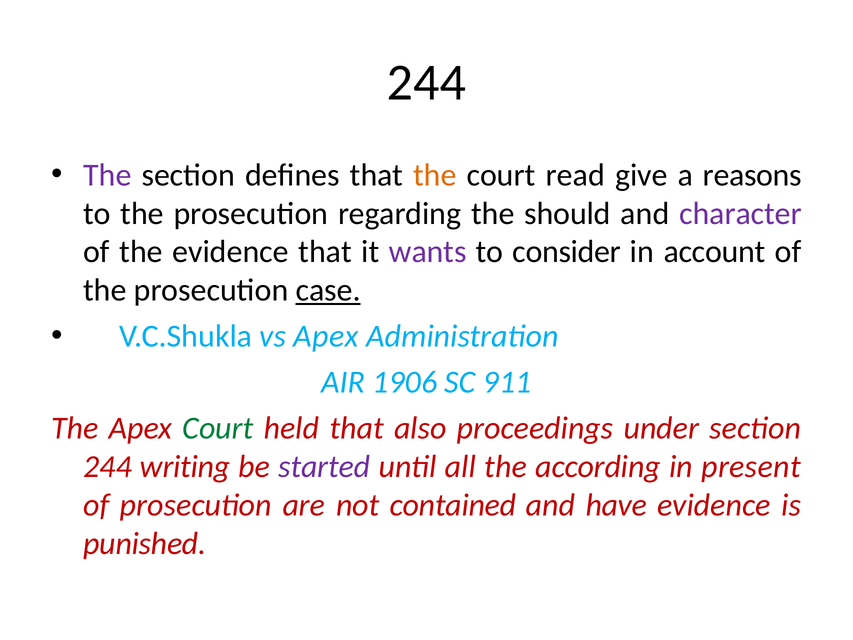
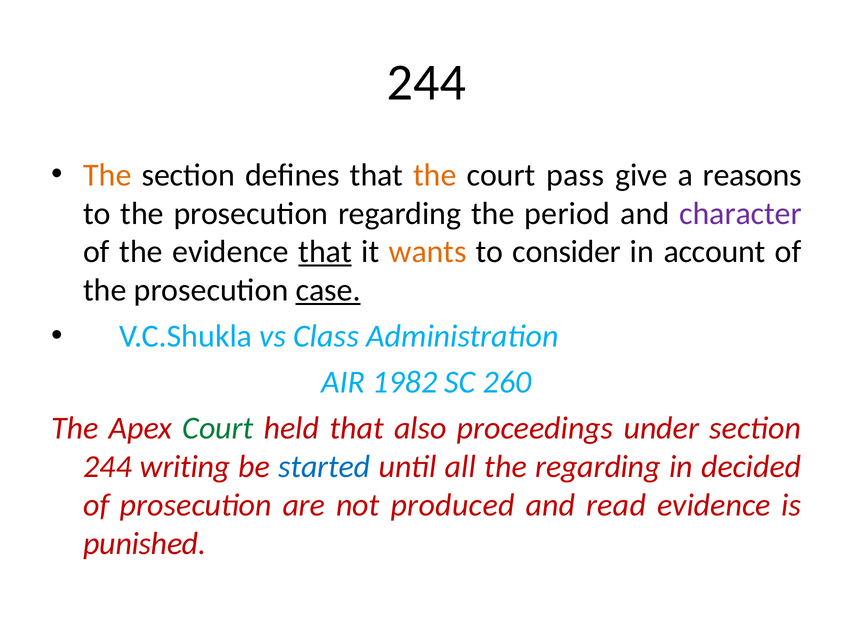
The at (107, 175) colour: purple -> orange
read: read -> pass
should: should -> period
that at (325, 252) underline: none -> present
wants colour: purple -> orange
vs Apex: Apex -> Class
1906: 1906 -> 1982
911: 911 -> 260
started colour: purple -> blue
the according: according -> regarding
present: present -> decided
contained: contained -> produced
have: have -> read
